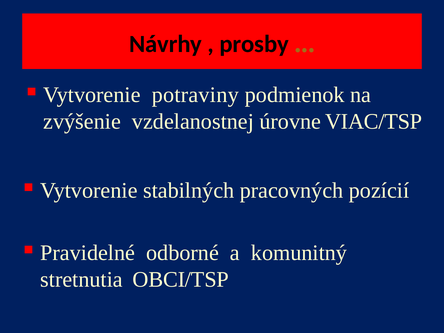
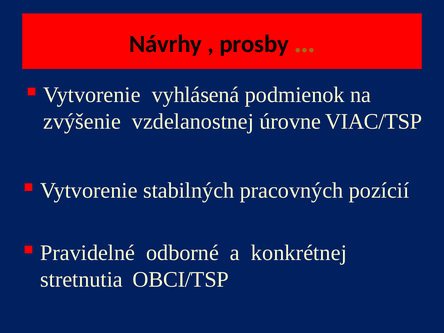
potraviny: potraviny -> vyhlásená
komunitný: komunitný -> konkrétnej
